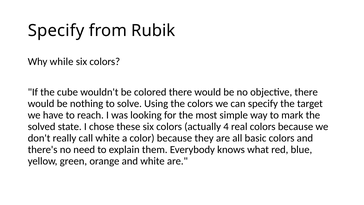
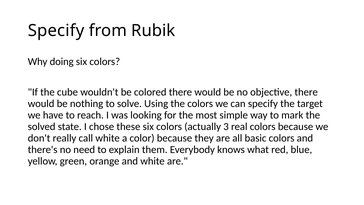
while: while -> doing
4: 4 -> 3
